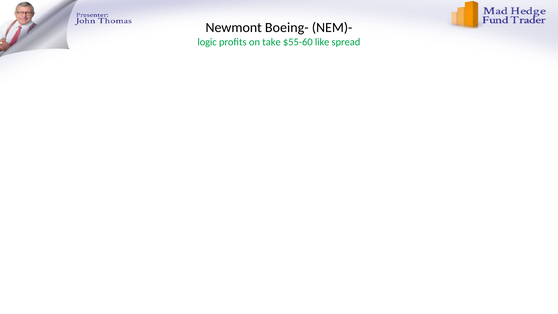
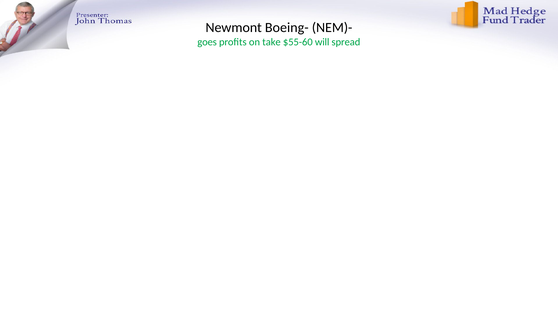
logic: logic -> goes
like: like -> will
